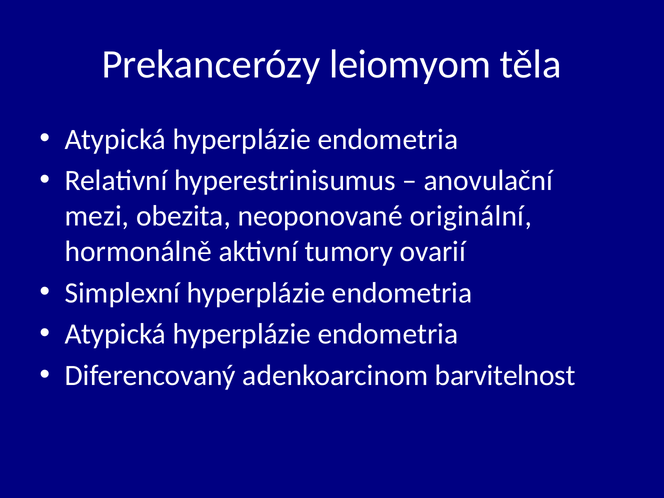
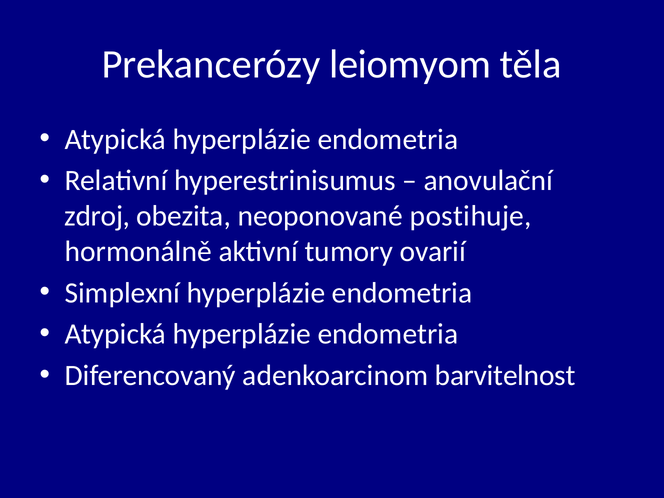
mezi: mezi -> zdroj
originální: originální -> postihuje
